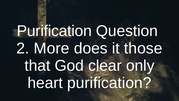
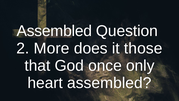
Purification at (54, 31): Purification -> Assembled
clear: clear -> once
heart purification: purification -> assembled
